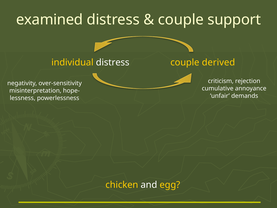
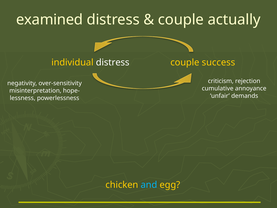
support: support -> actually
derived: derived -> success
and colour: white -> light blue
